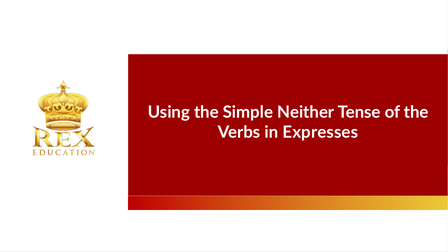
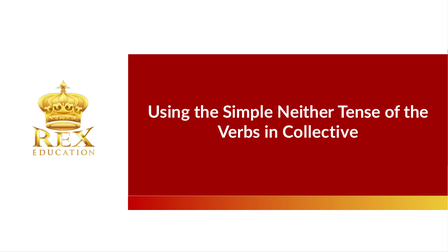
Expresses: Expresses -> Collective
